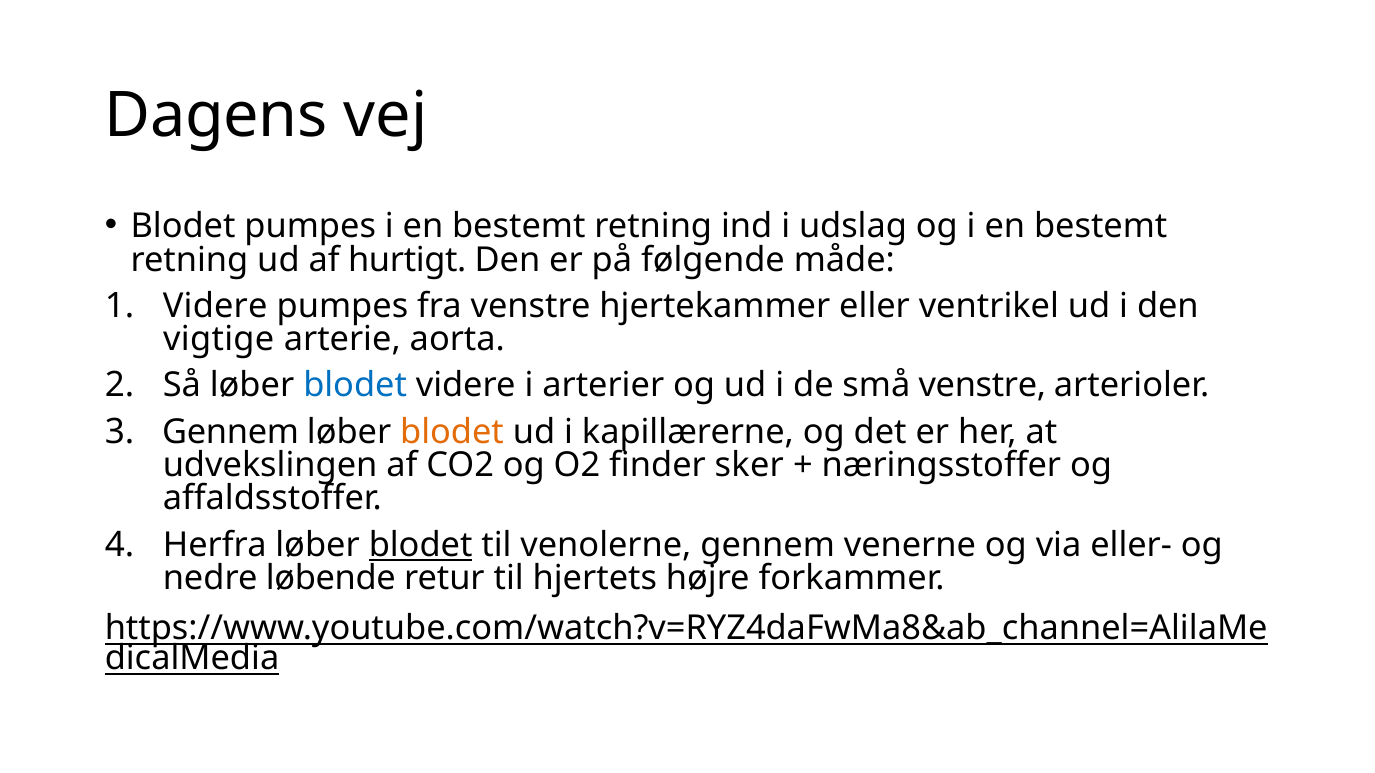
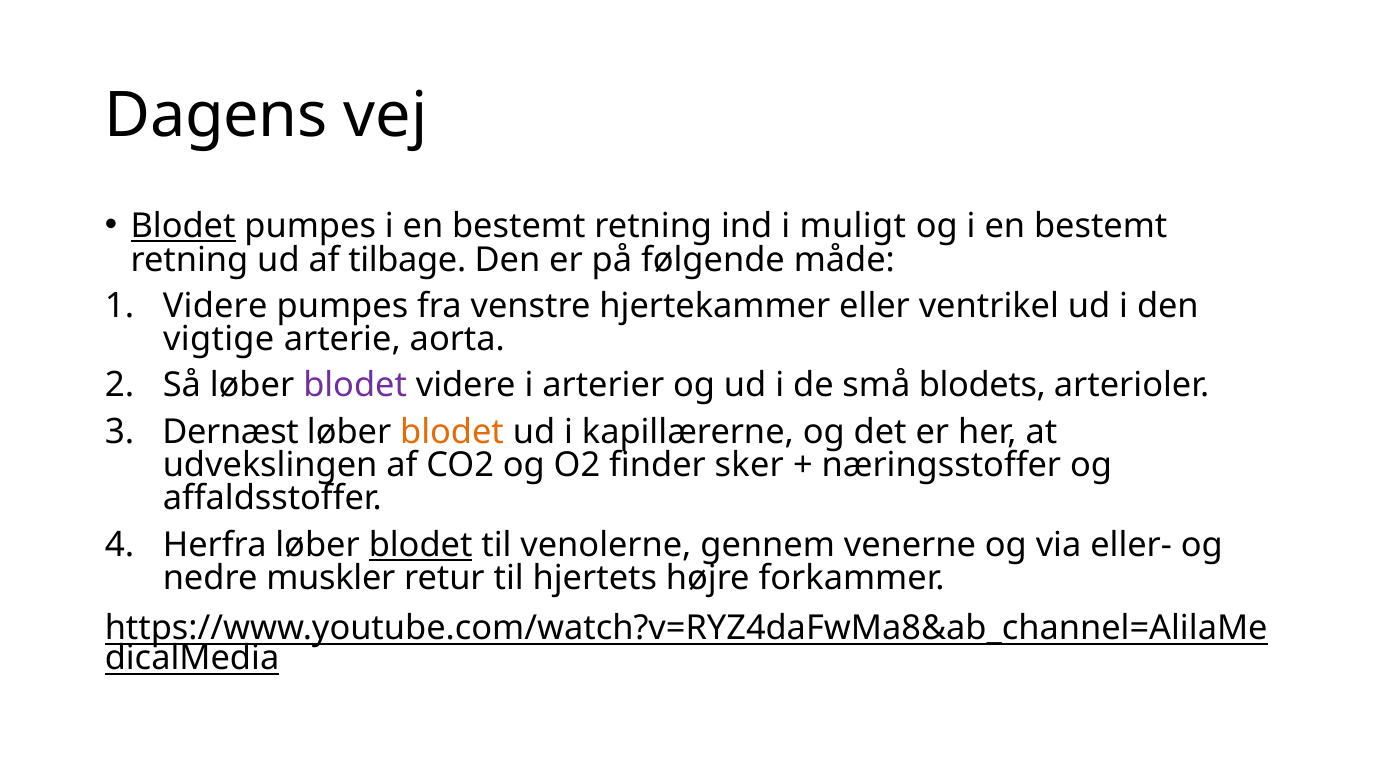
Blodet at (183, 226) underline: none -> present
udslag: udslag -> muligt
hurtigt: hurtigt -> tilbage
blodet at (355, 386) colour: blue -> purple
små venstre: venstre -> blodets
Gennem at (231, 432): Gennem -> Dernæst
løbende: løbende -> muskler
